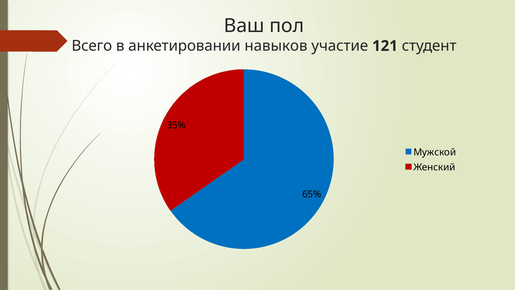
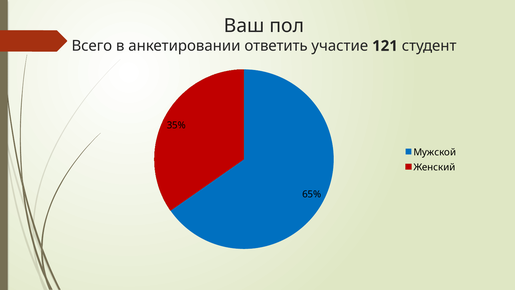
навыков: навыков -> ответить
